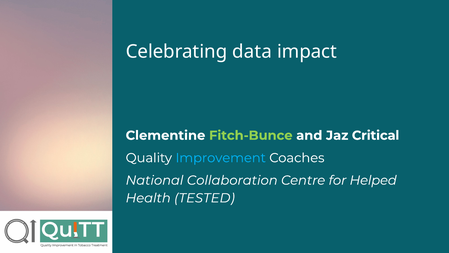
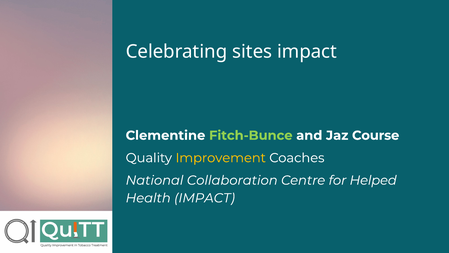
data: data -> sites
Critical: Critical -> Course
Improvement colour: light blue -> yellow
Health TESTED: TESTED -> IMPACT
